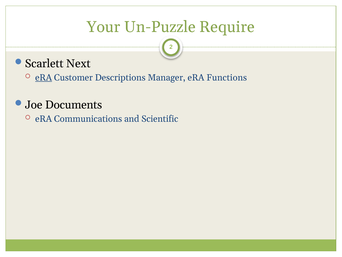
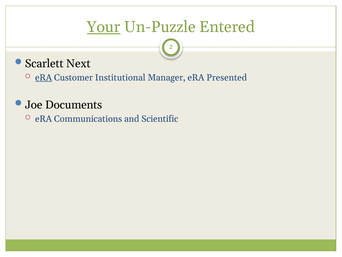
Your underline: none -> present
Require: Require -> Entered
Descriptions: Descriptions -> Institutional
Functions: Functions -> Presented
